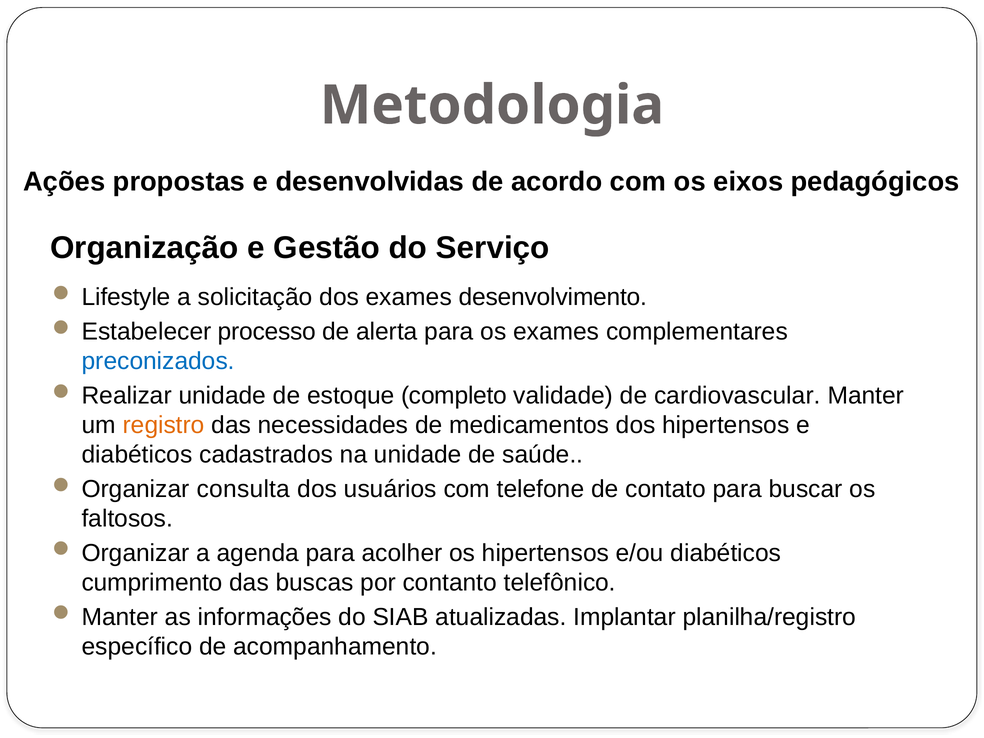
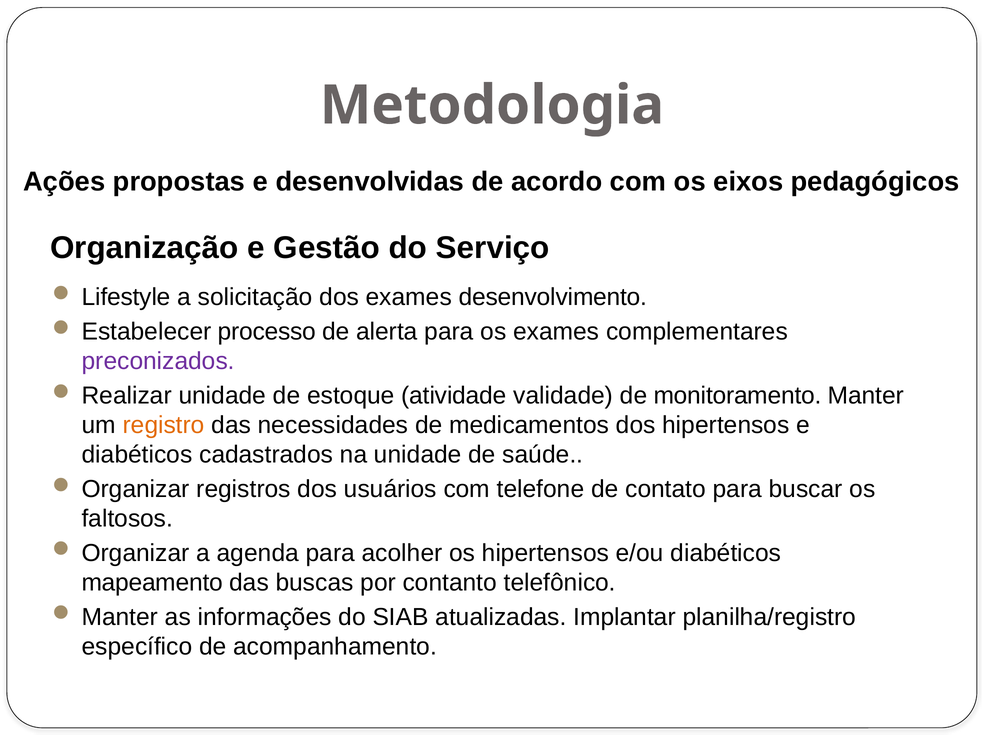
preconizados colour: blue -> purple
completo: completo -> atividade
cardiovascular: cardiovascular -> monitoramento
consulta: consulta -> registros
cumprimento: cumprimento -> mapeamento
